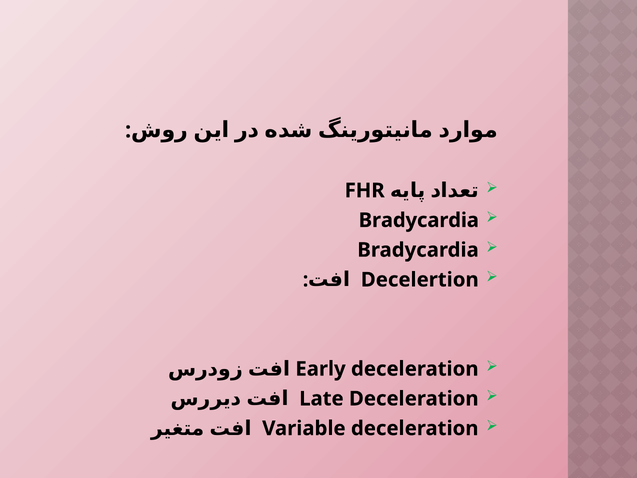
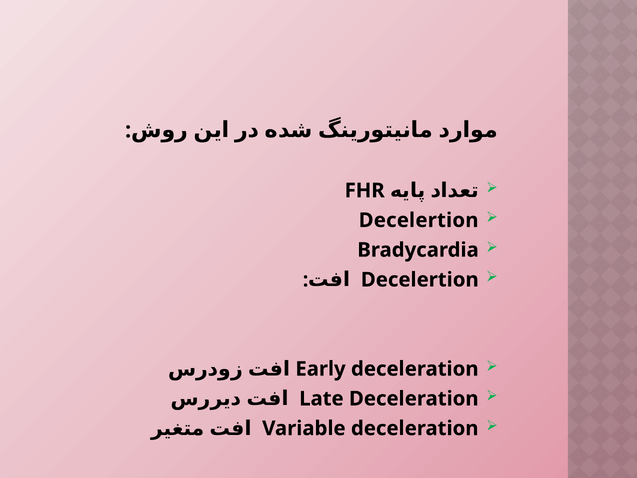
Bradycardia at (419, 220): Bradycardia -> Decelertion
